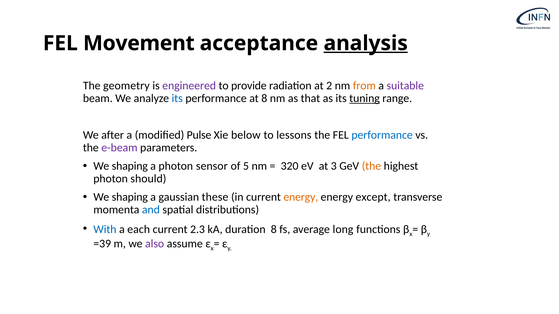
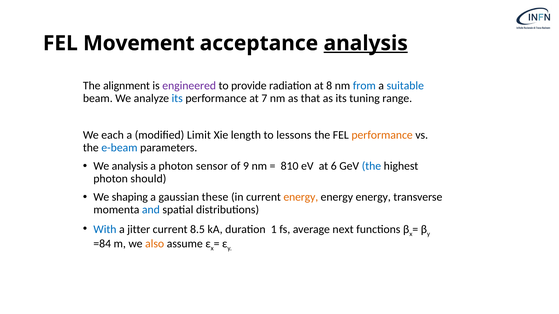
geometry: geometry -> alignment
2: 2 -> 8
from colour: orange -> blue
suitable colour: purple -> blue
at 8: 8 -> 7
tuning underline: present -> none
after: after -> each
Pulse: Pulse -> Limit
below: below -> length
performance at (382, 135) colour: blue -> orange
e-beam colour: purple -> blue
shaping at (130, 166): shaping -> analysis
5: 5 -> 9
320: 320 -> 810
3: 3 -> 6
the at (371, 166) colour: orange -> blue
except at (373, 197): except -> energy
each: each -> jitter
2.3: 2.3 -> 8.5
duration 8: 8 -> 1
long: long -> next
=39: =39 -> =84
also colour: purple -> orange
